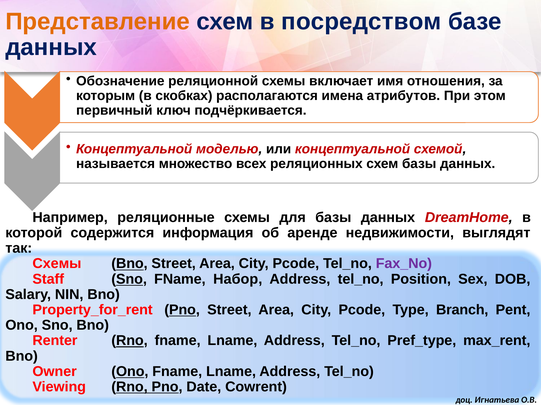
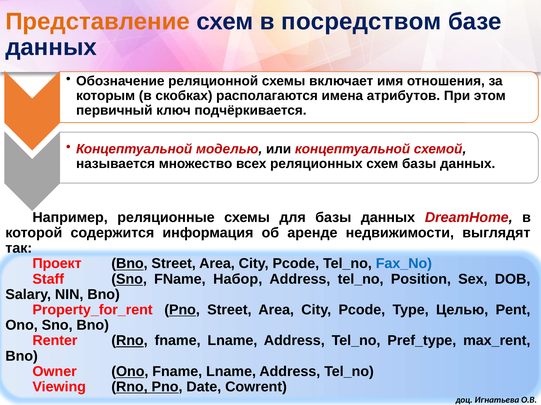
Схемы at (57, 264): Схемы -> Проект
Fax_No colour: purple -> blue
Branch: Branch -> Целью
